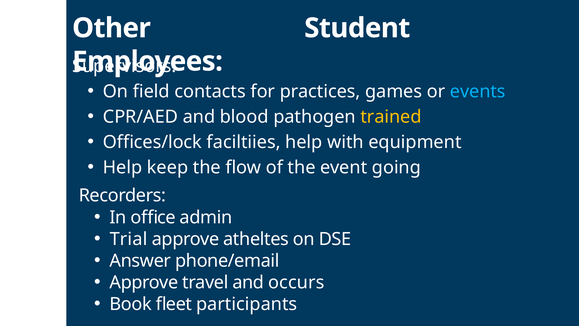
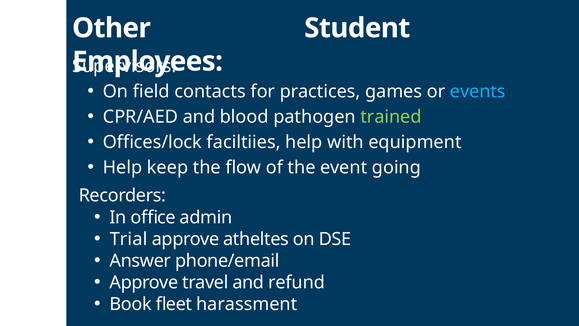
trained colour: yellow -> light green
occurs: occurs -> refund
participants: participants -> harassment
